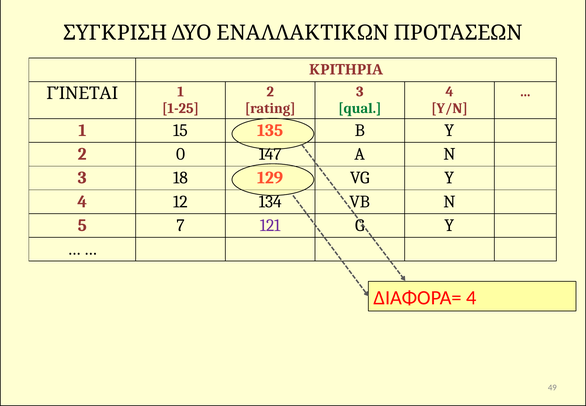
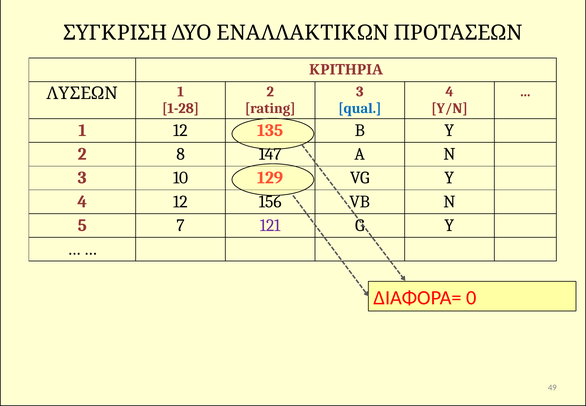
ΓΊΝΕΤΑΙ: ΓΊΝΕΤΑΙ -> ΛΥΣΕΩΝ
1-25: 1-25 -> 1-28
qual colour: green -> blue
1 15: 15 -> 12
0: 0 -> 8
18: 18 -> 10
134: 134 -> 156
ΔΙΑΦΟΡΑ= 4: 4 -> 0
